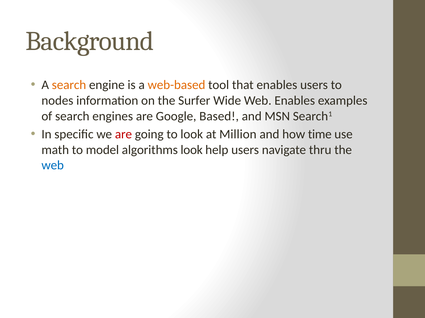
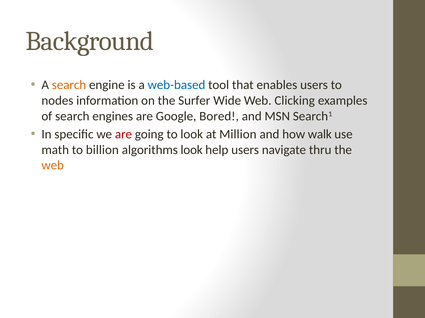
web-based colour: orange -> blue
Web Enables: Enables -> Clicking
Based: Based -> Bored
time: time -> walk
model: model -> billion
web at (53, 166) colour: blue -> orange
